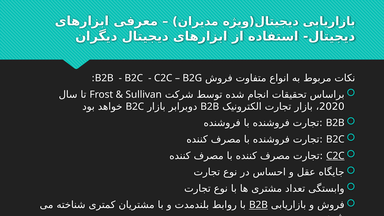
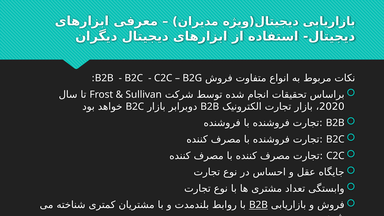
C2C at (335, 156) underline: present -> none
